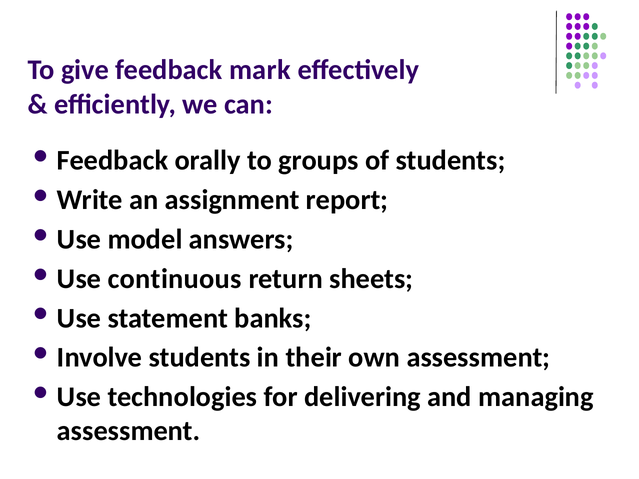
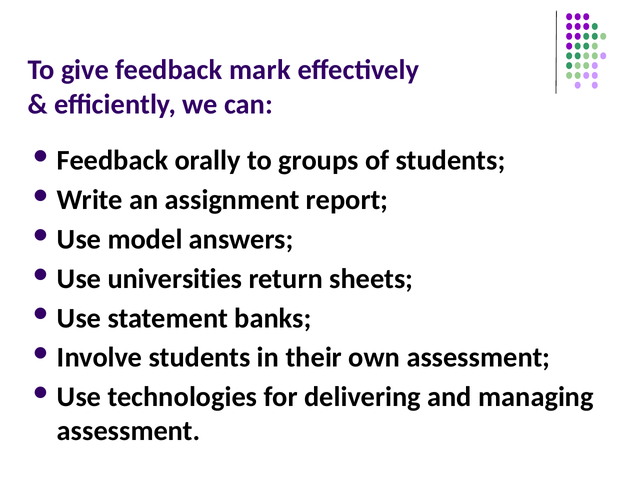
continuous: continuous -> universities
